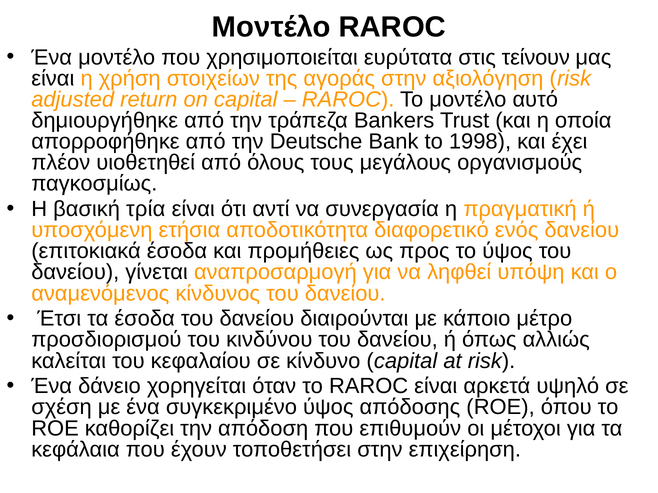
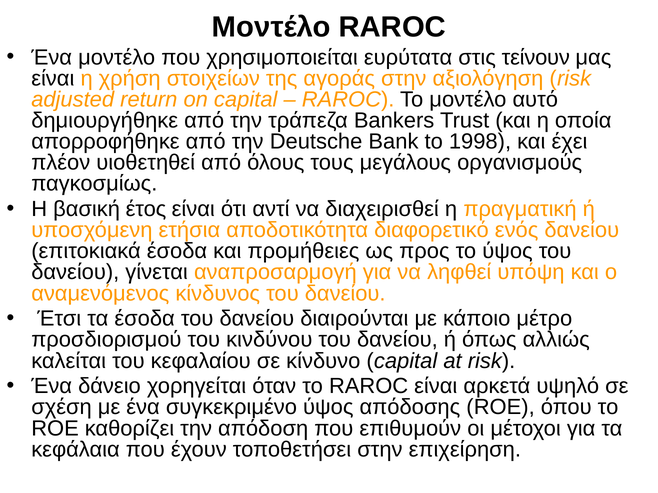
τρία: τρία -> έτος
συνεργασία: συνεργασία -> διαχειρισθεί
